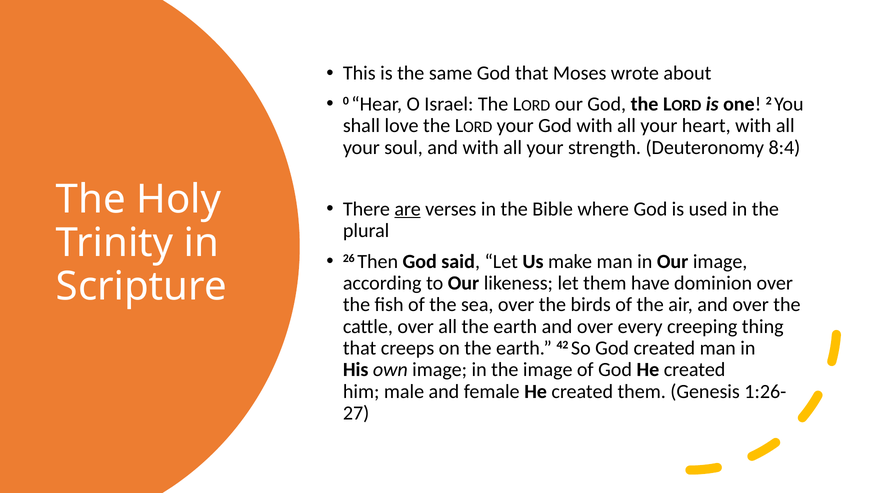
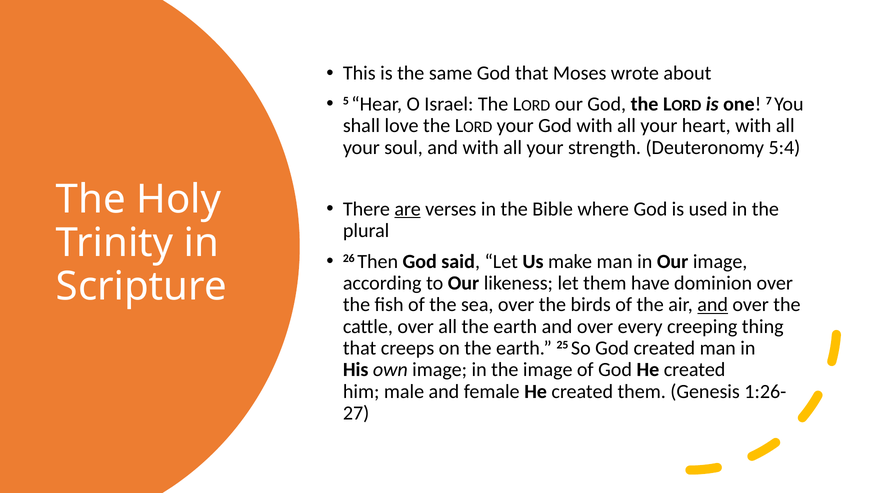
0: 0 -> 5
2: 2 -> 7
8:4: 8:4 -> 5:4
and at (713, 305) underline: none -> present
42: 42 -> 25
